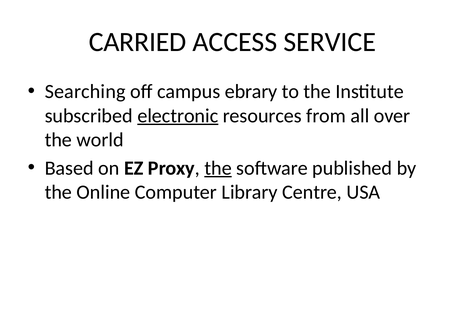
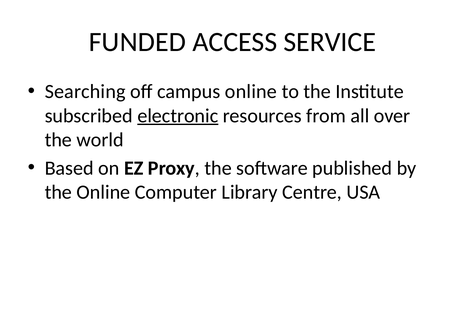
CARRIED: CARRIED -> FUNDED
campus ebrary: ebrary -> online
the at (218, 168) underline: present -> none
